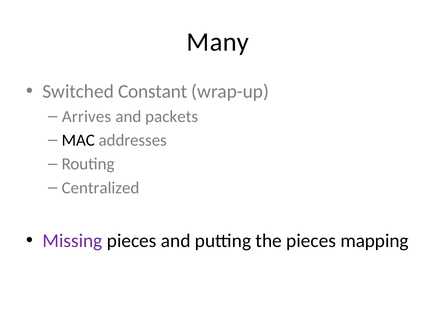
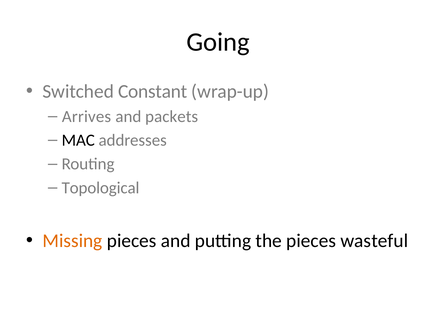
Many: Many -> Going
Centralized: Centralized -> Topological
Missing colour: purple -> orange
mapping: mapping -> wasteful
